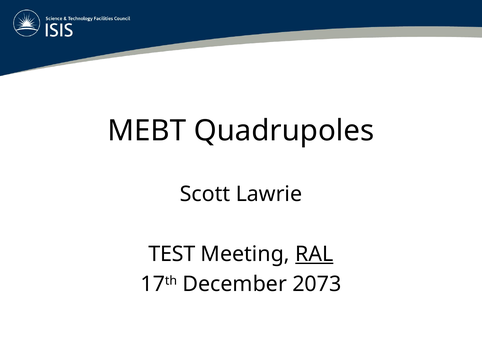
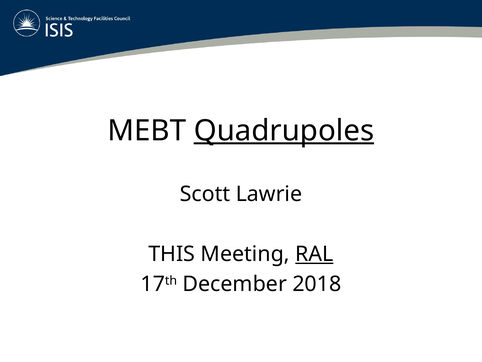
Quadrupoles underline: none -> present
TEST: TEST -> THIS
2073: 2073 -> 2018
